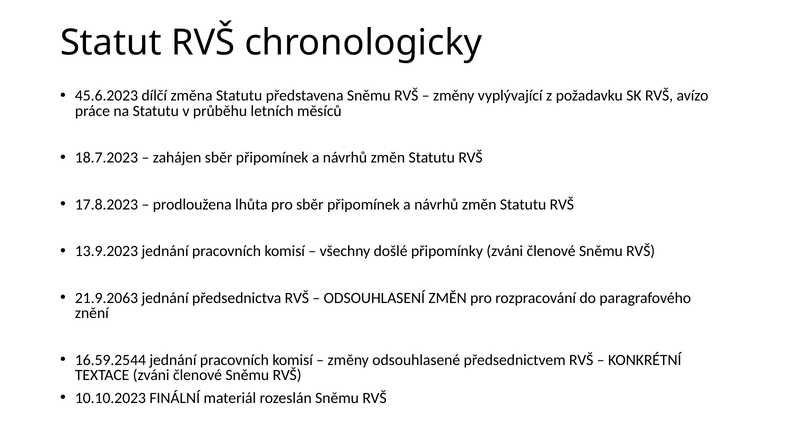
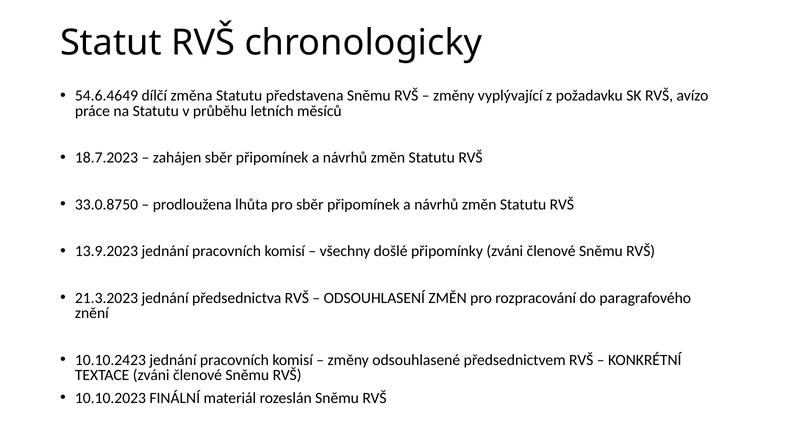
45.6.2023: 45.6.2023 -> 54.6.4649
17.8.2023: 17.8.2023 -> 33.0.8750
21.9.2063: 21.9.2063 -> 21.3.2023
16.59.2544: 16.59.2544 -> 10.10.2423
